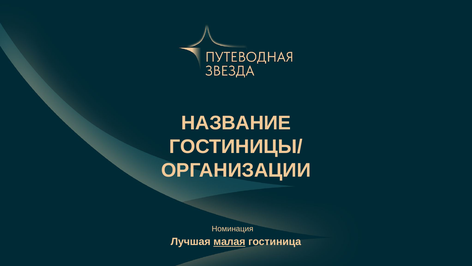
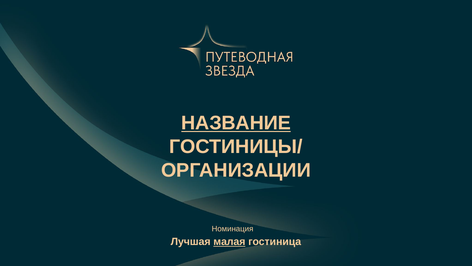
НАЗВАНИЕ underline: none -> present
